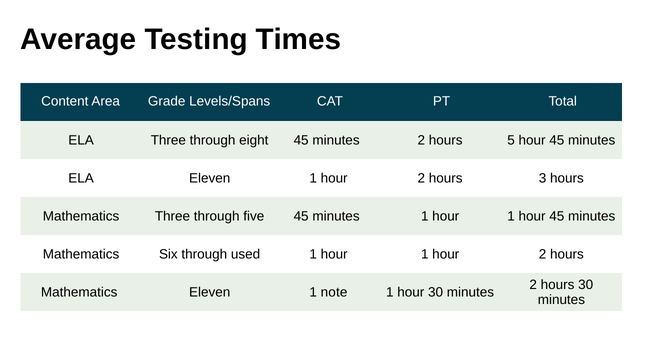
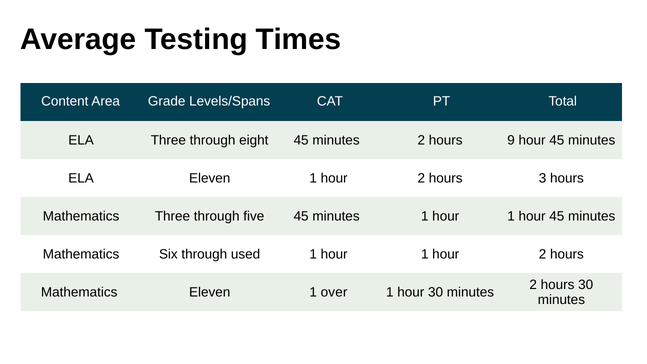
5: 5 -> 9
note: note -> over
